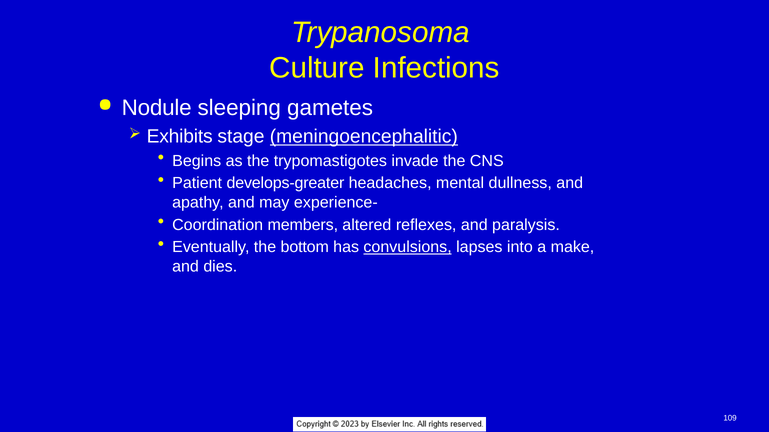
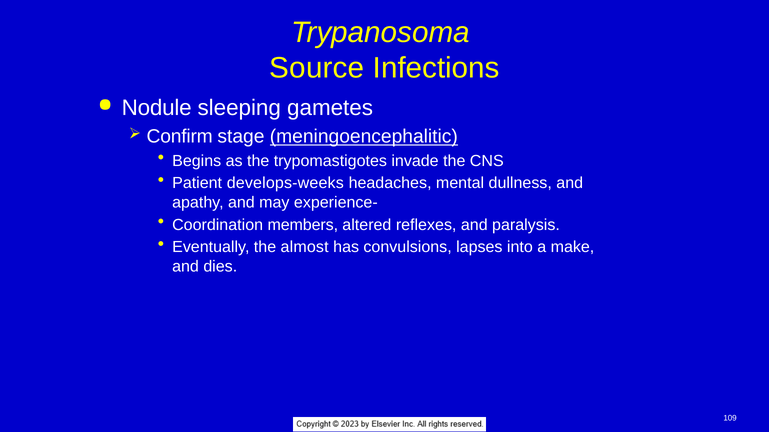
Culture: Culture -> Source
Exhibits: Exhibits -> Confirm
develops-greater: develops-greater -> develops-weeks
bottom: bottom -> almost
convulsions underline: present -> none
